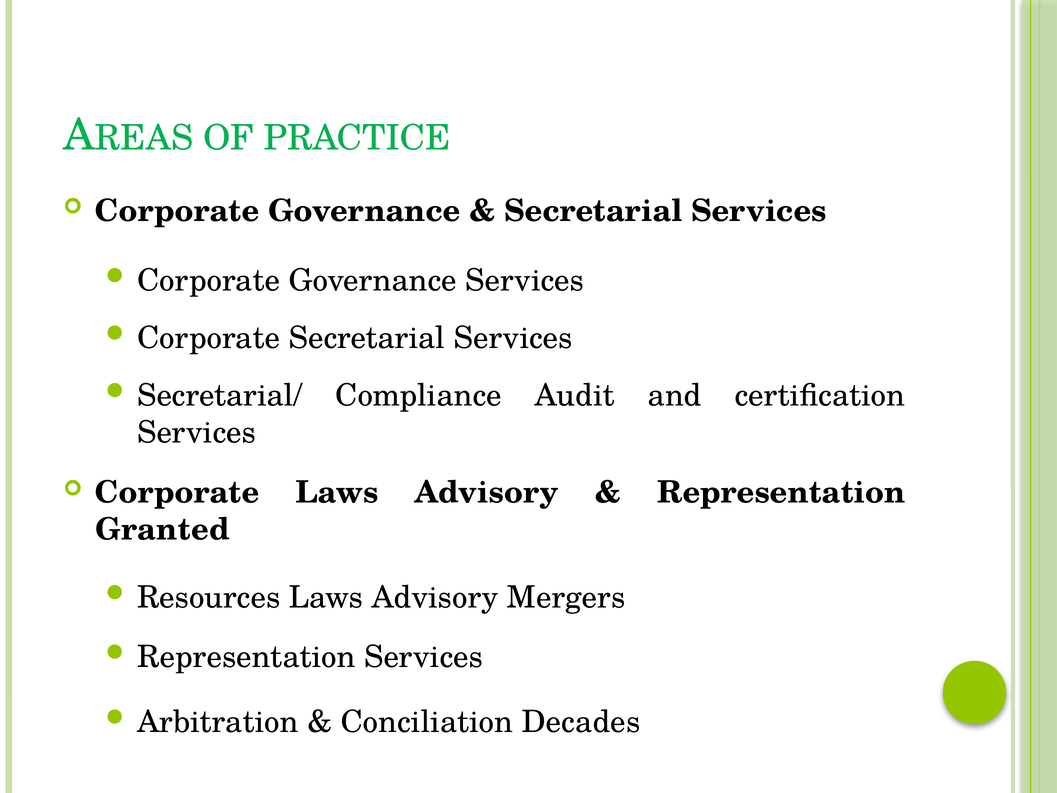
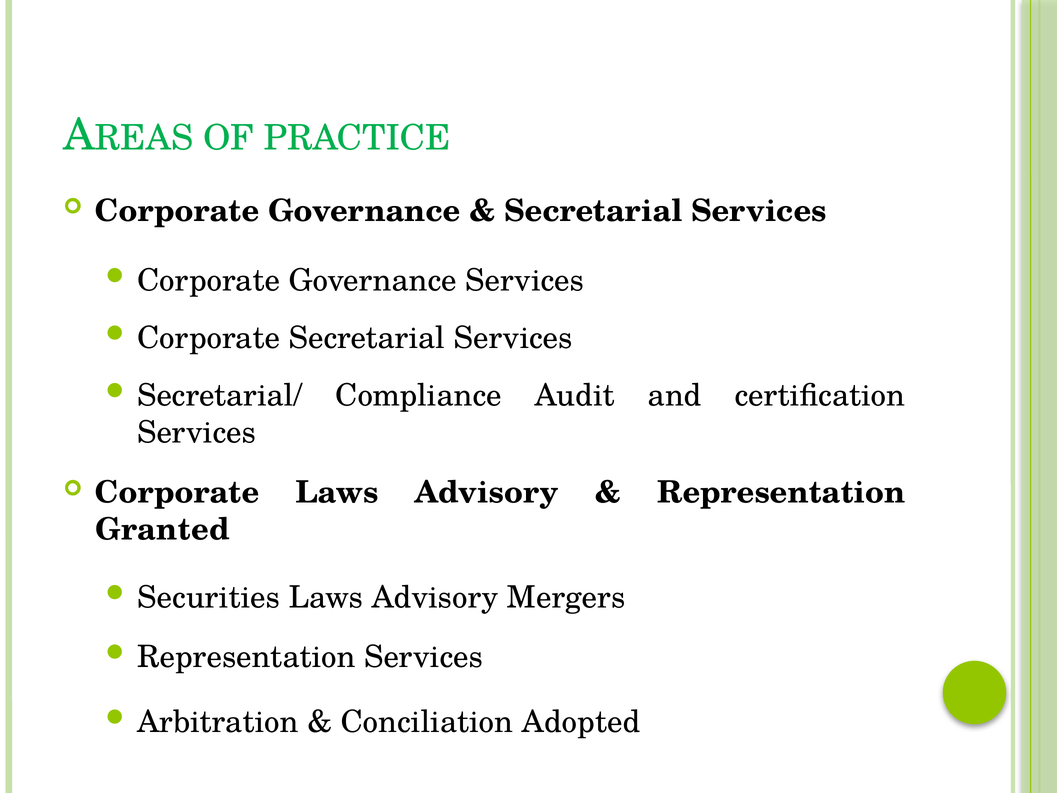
Resources: Resources -> Securities
Decades: Decades -> Adopted
